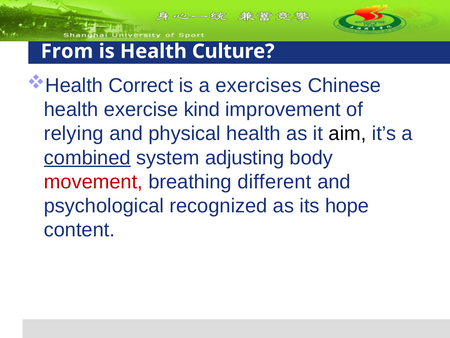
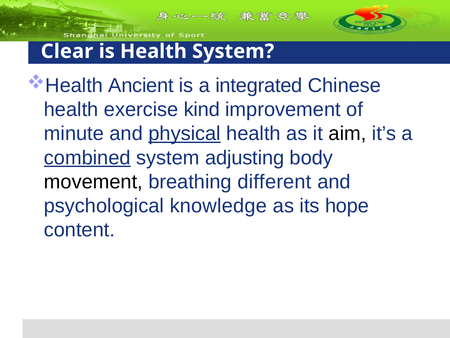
From: From -> Clear
Health Culture: Culture -> System
Correct: Correct -> Ancient
exercises: exercises -> integrated
relying: relying -> minute
physical underline: none -> present
movement colour: red -> black
recognized: recognized -> knowledge
